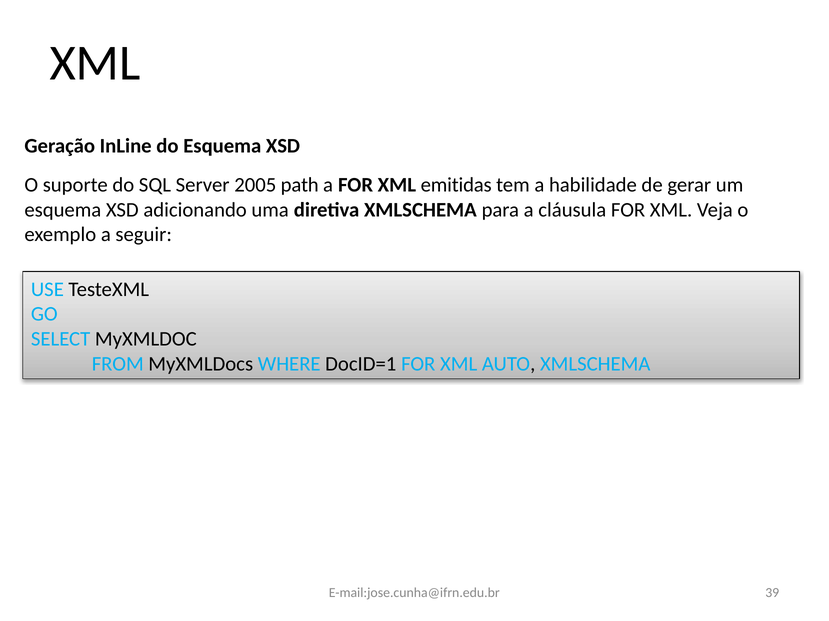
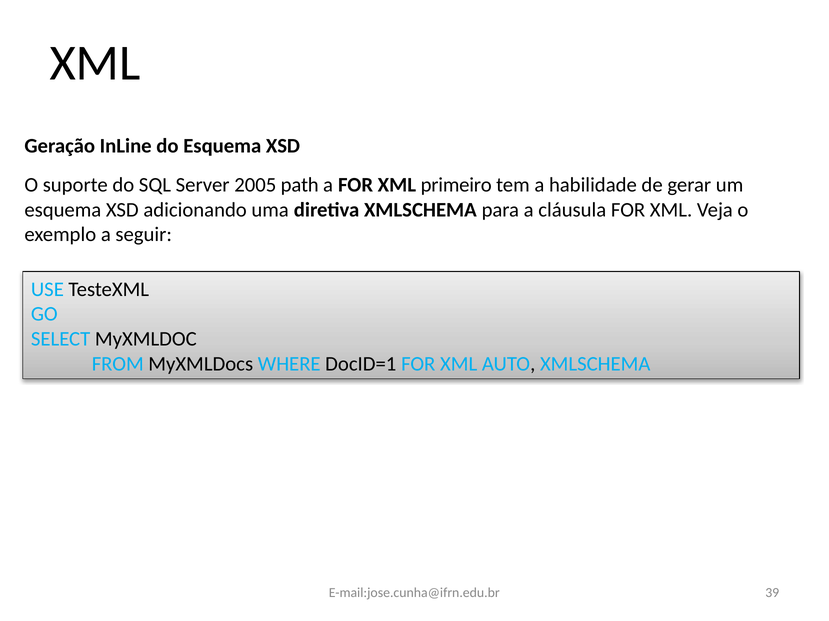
emitidas: emitidas -> primeiro
